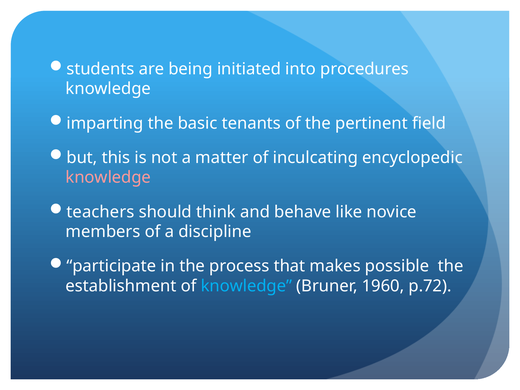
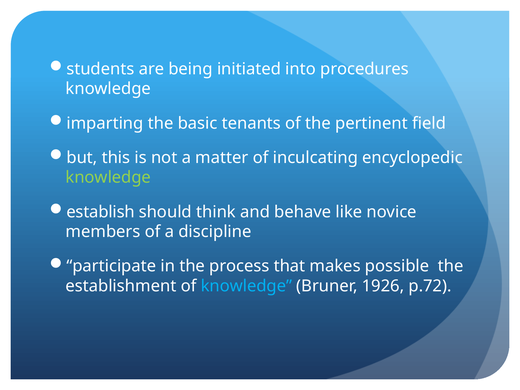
knowledge at (108, 177) colour: pink -> light green
teachers: teachers -> establish
1960: 1960 -> 1926
